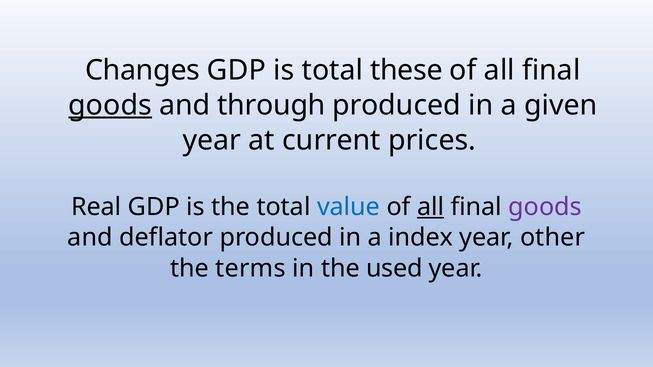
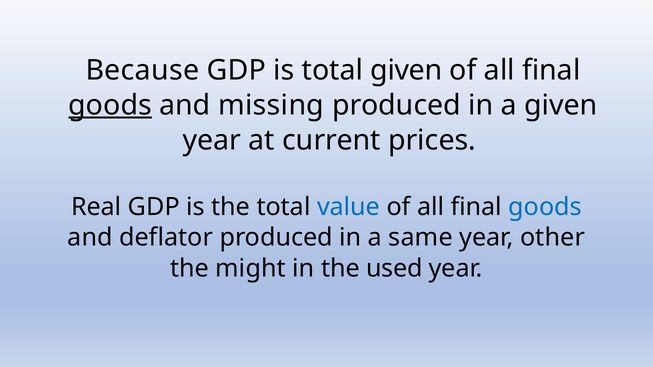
Changes: Changes -> Because
total these: these -> given
through: through -> missing
all at (431, 207) underline: present -> none
goods at (545, 207) colour: purple -> blue
index: index -> same
terms: terms -> might
